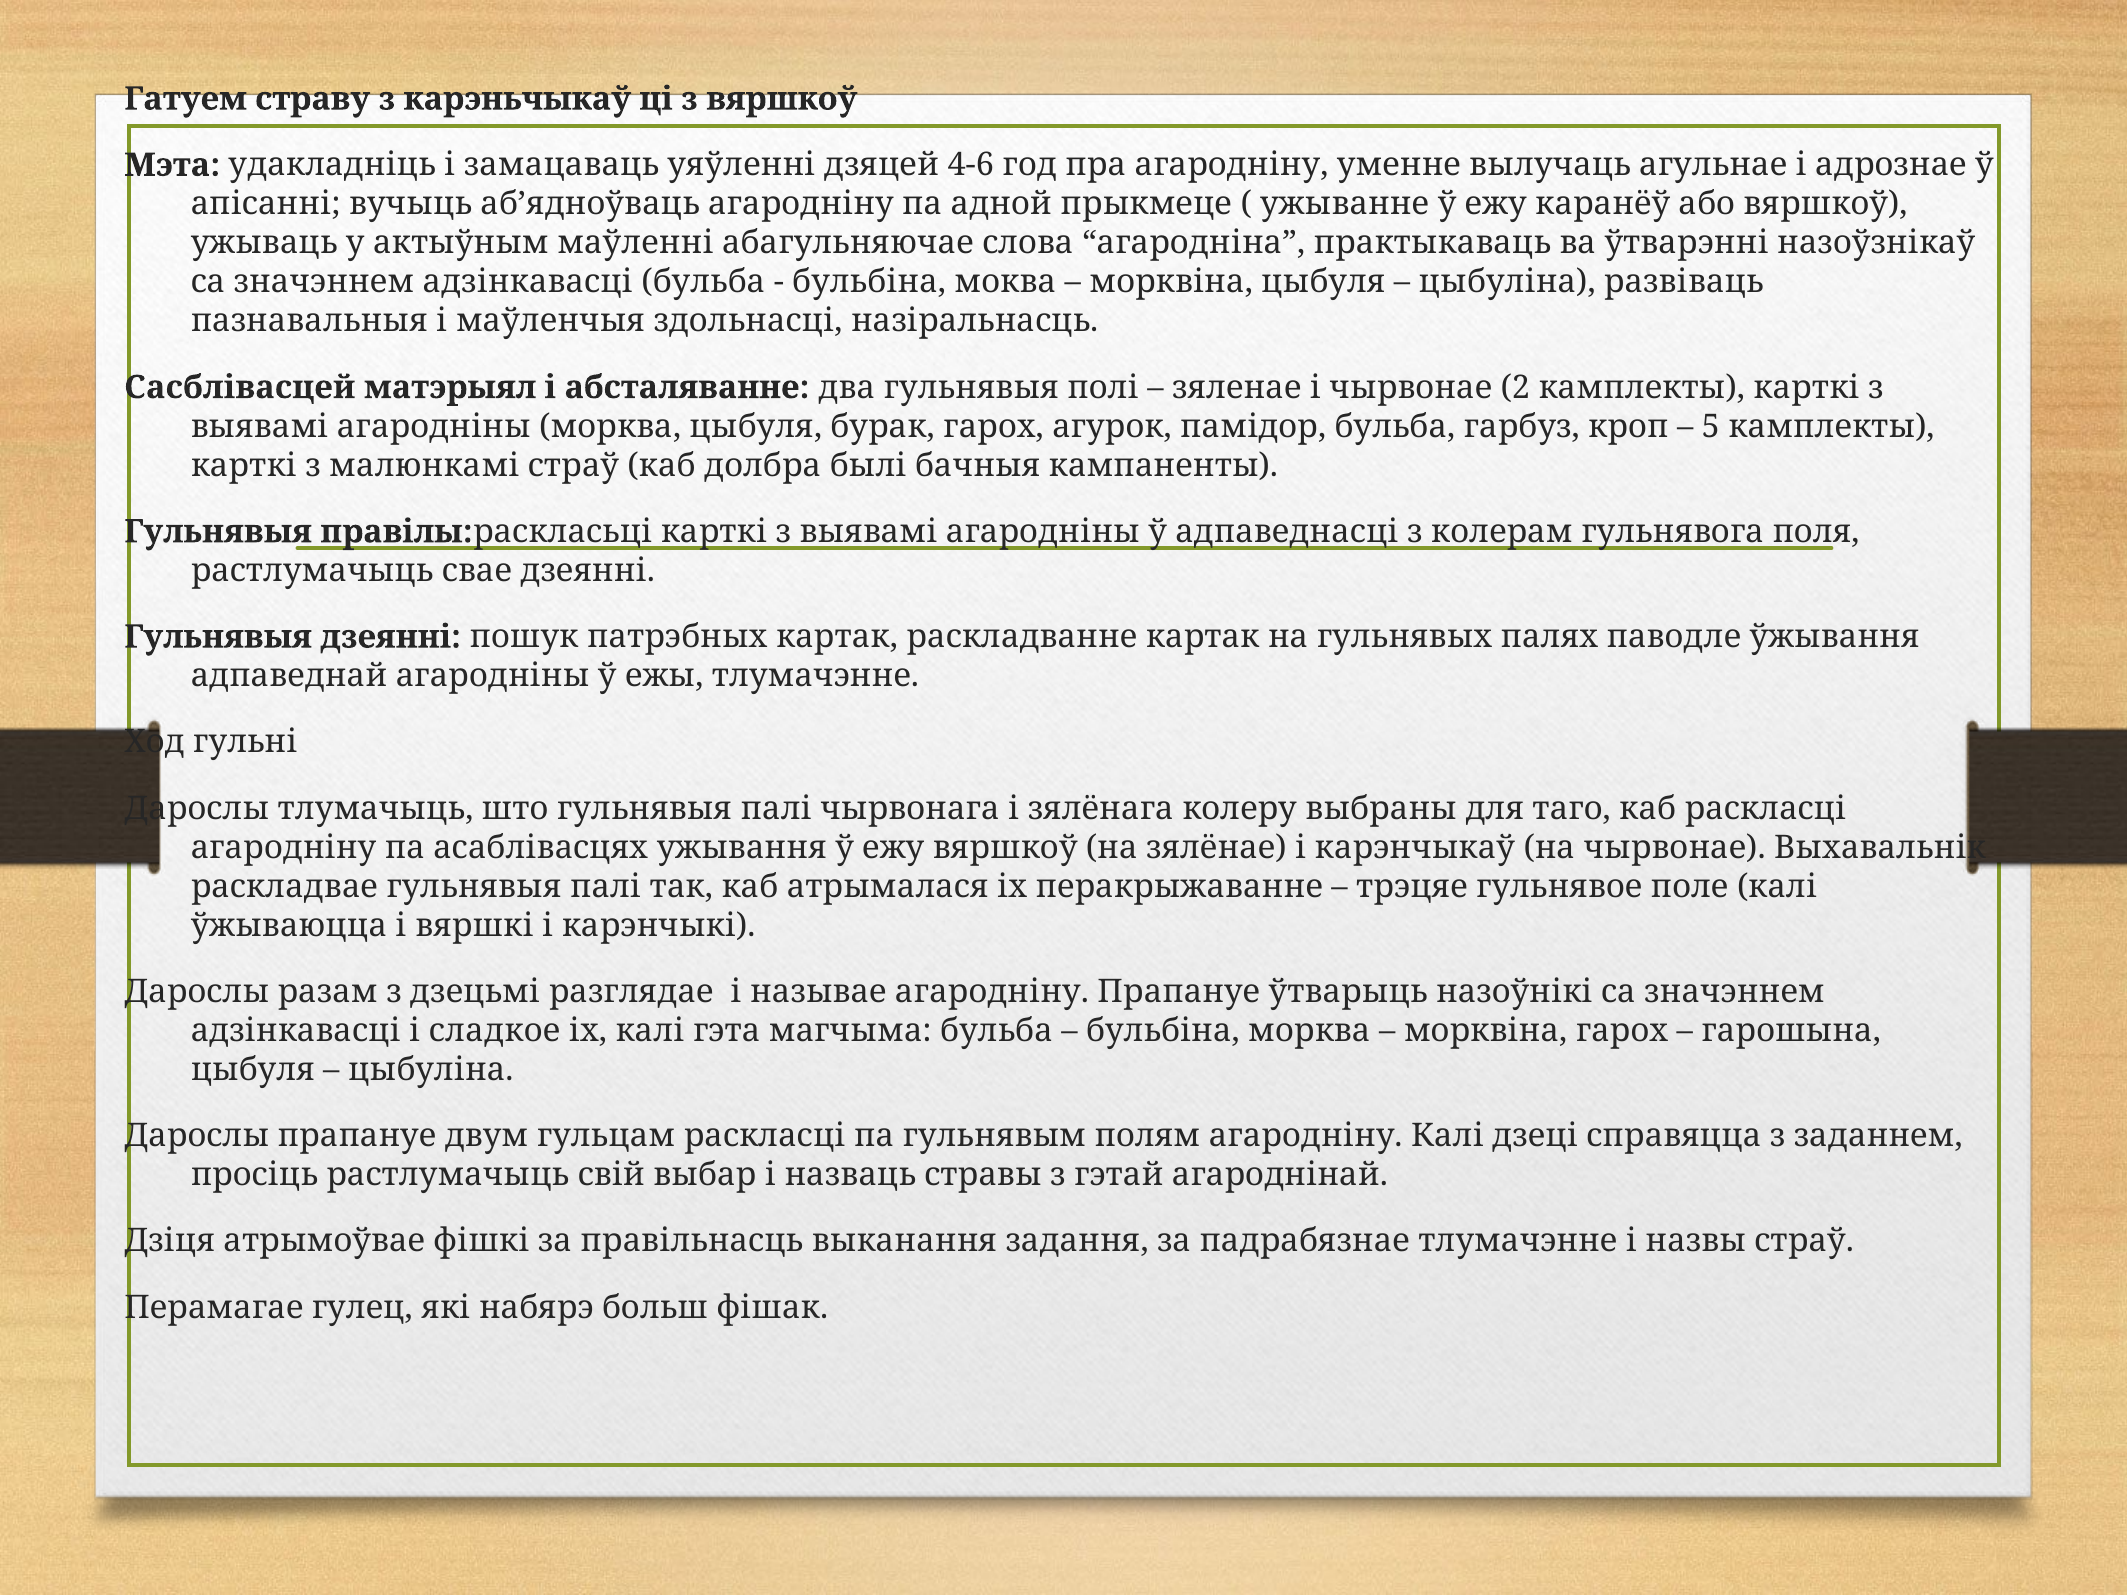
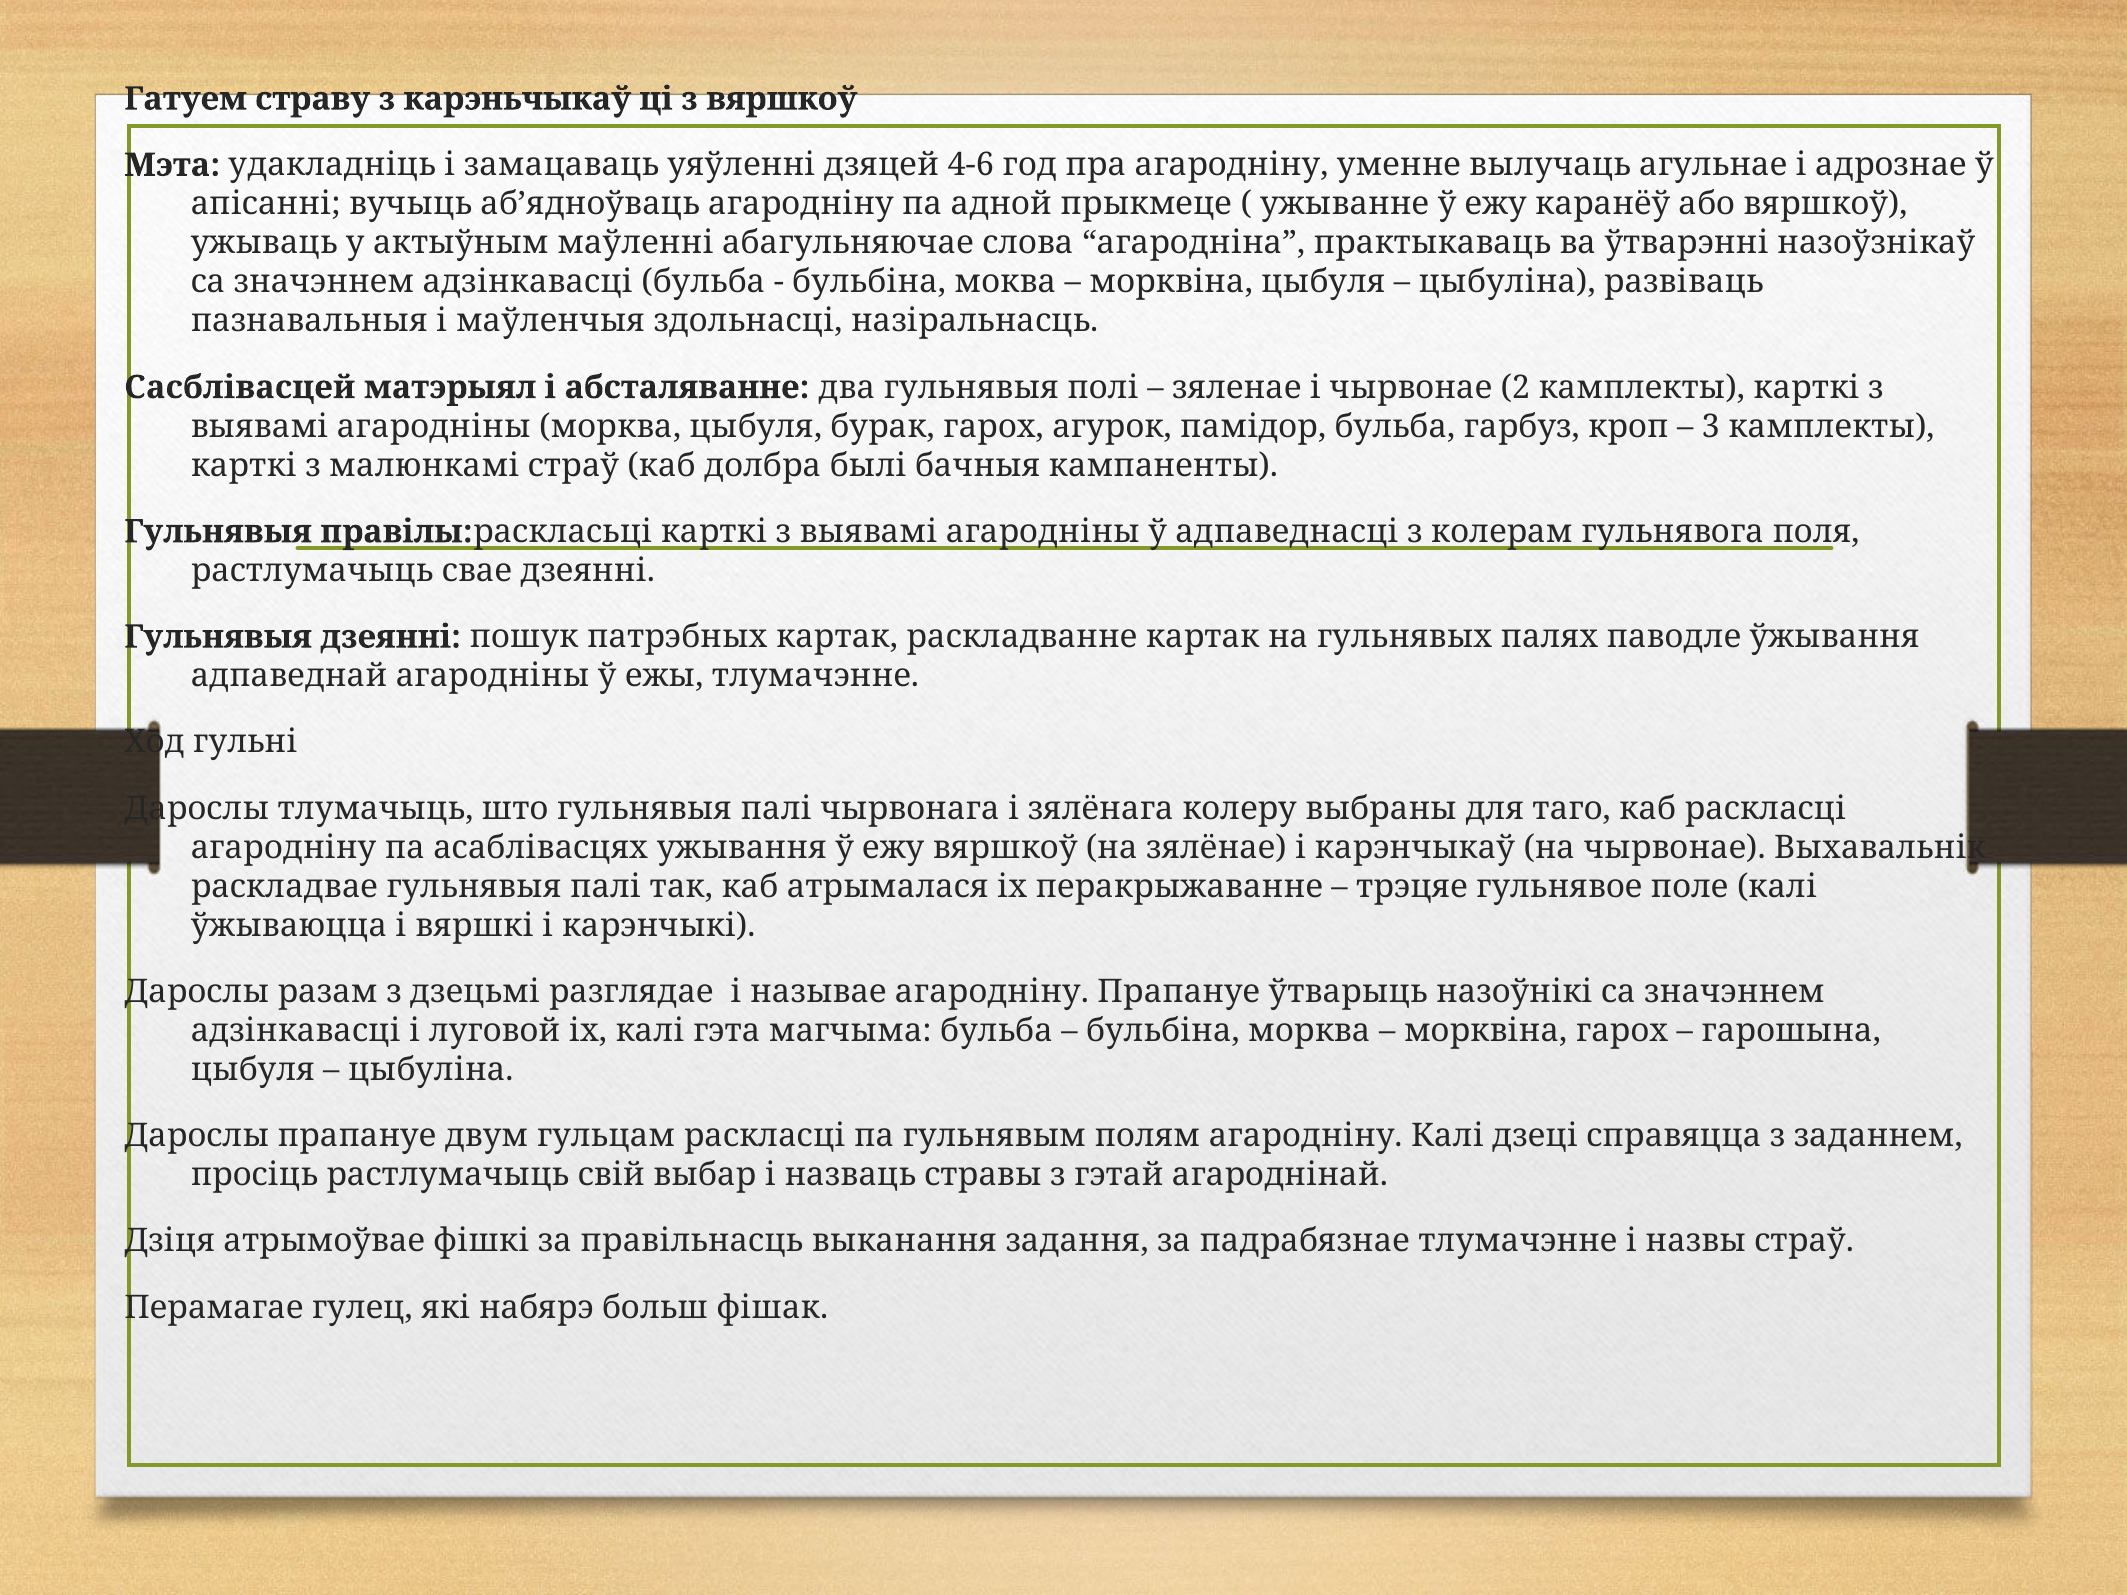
5: 5 -> 3
сладкое: сладкое -> луговой
